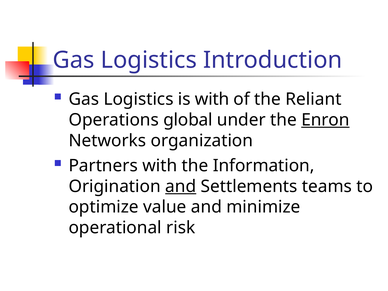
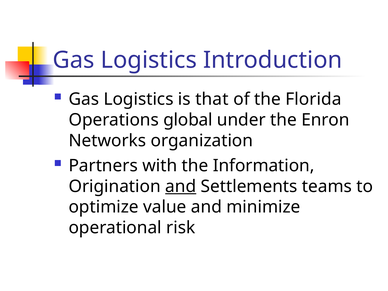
is with: with -> that
Reliant: Reliant -> Florida
Enron underline: present -> none
